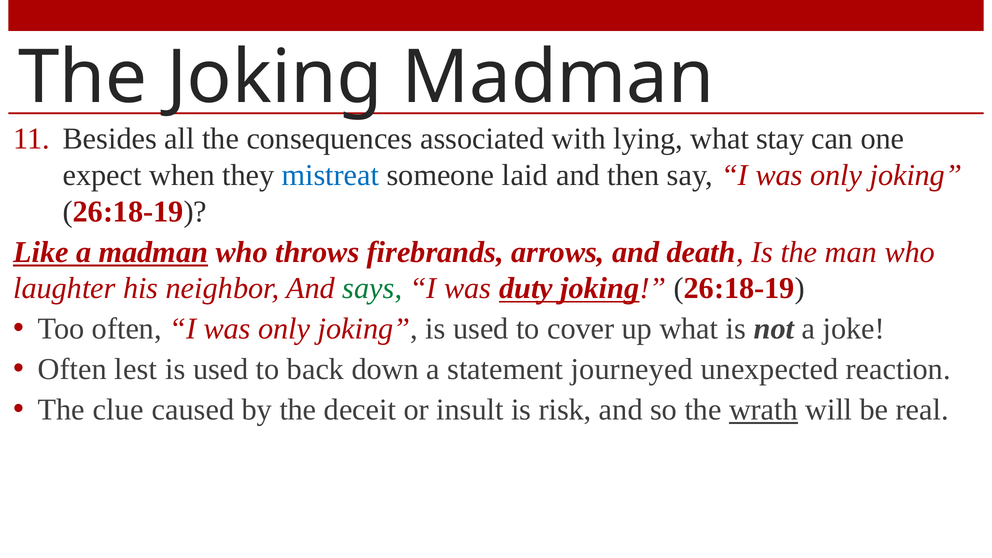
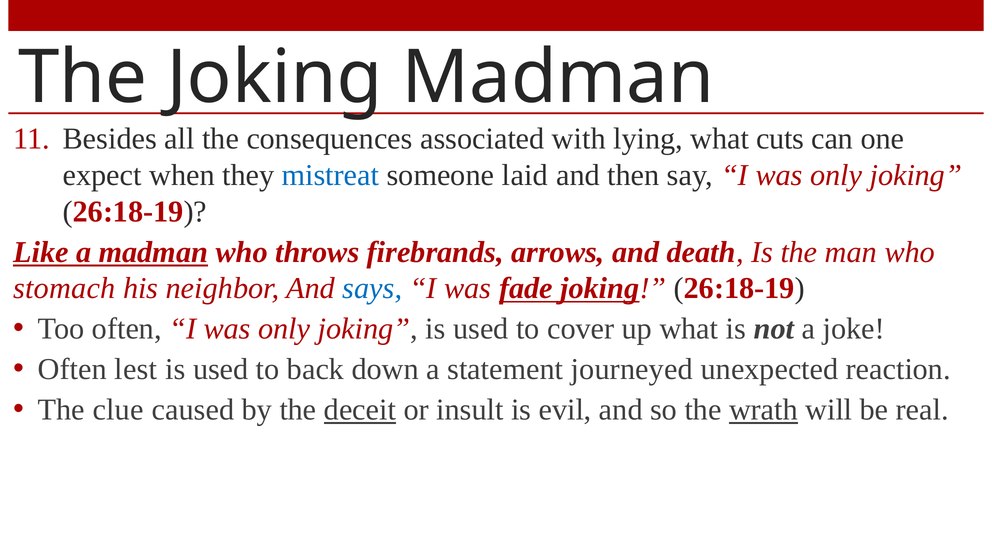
stay: stay -> cuts
laughter: laughter -> stomach
says colour: green -> blue
duty: duty -> fade
deceit underline: none -> present
risk: risk -> evil
